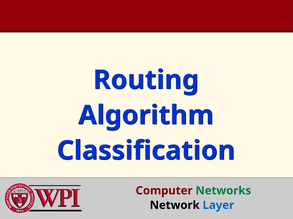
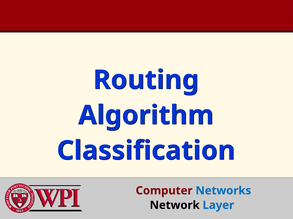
Networks colour: green -> blue
